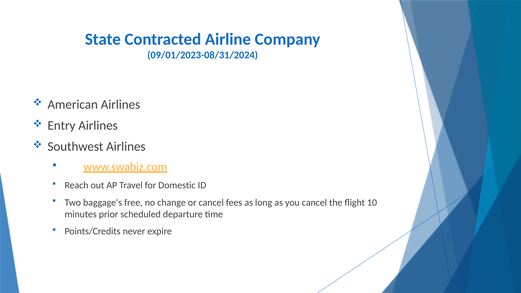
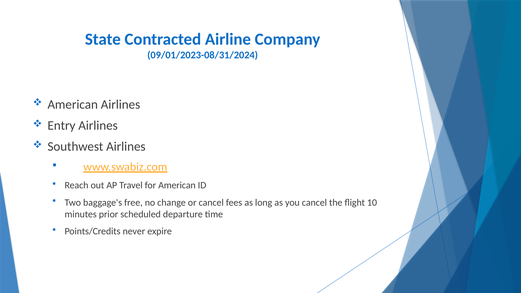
for Domestic: Domestic -> American
